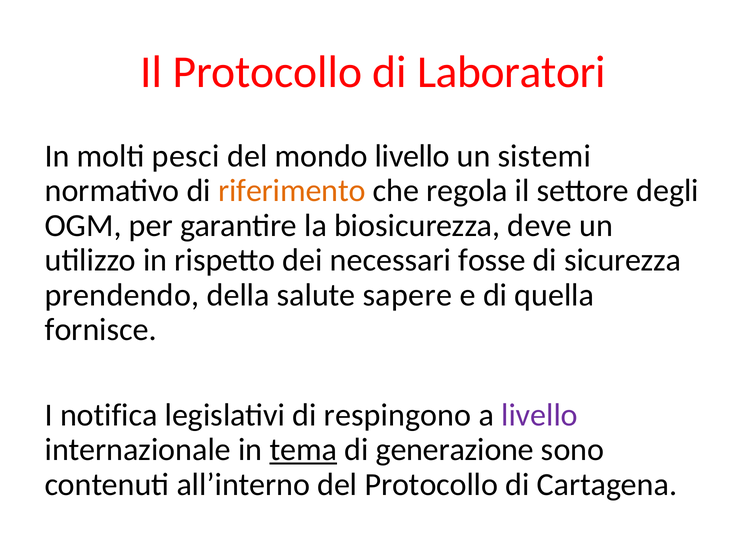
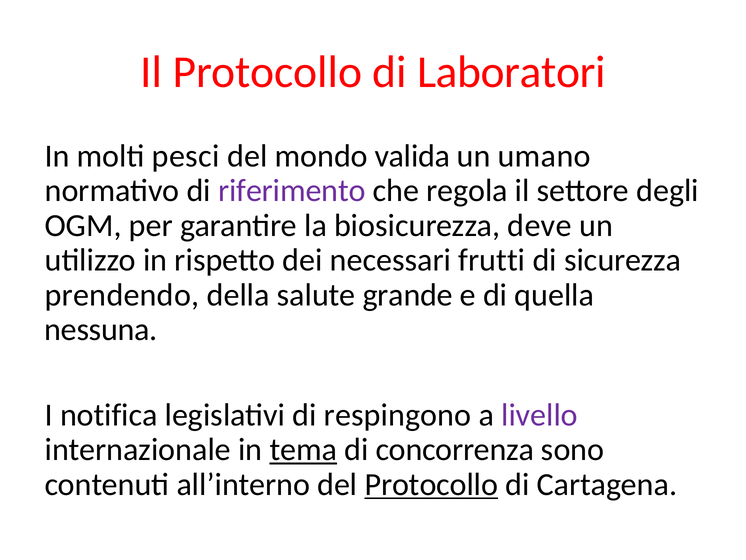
mondo livello: livello -> valida
sistemi: sistemi -> umano
riferimento colour: orange -> purple
fosse: fosse -> frutti
sapere: sapere -> grande
fornisce: fornisce -> nessuna
generazione: generazione -> concorrenza
Protocollo at (431, 484) underline: none -> present
